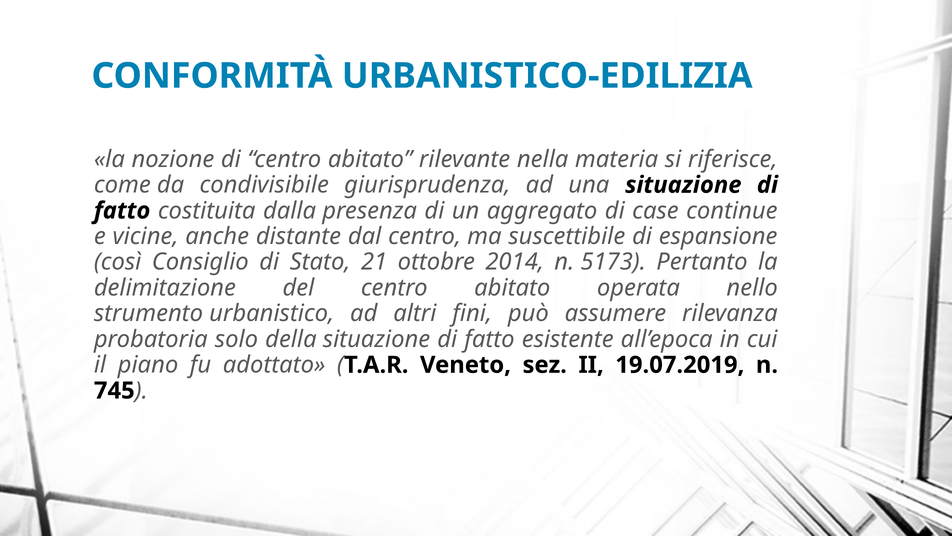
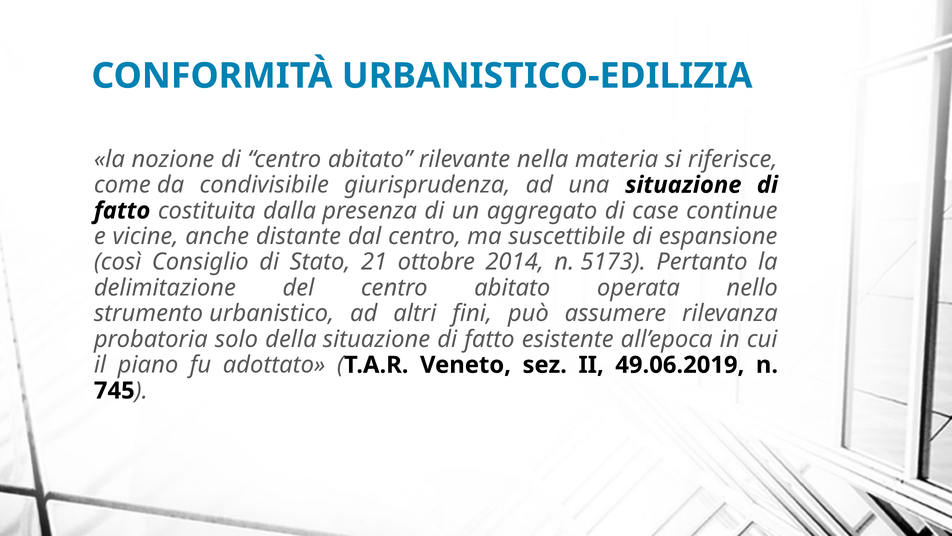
19.07.2019: 19.07.2019 -> 49.06.2019
